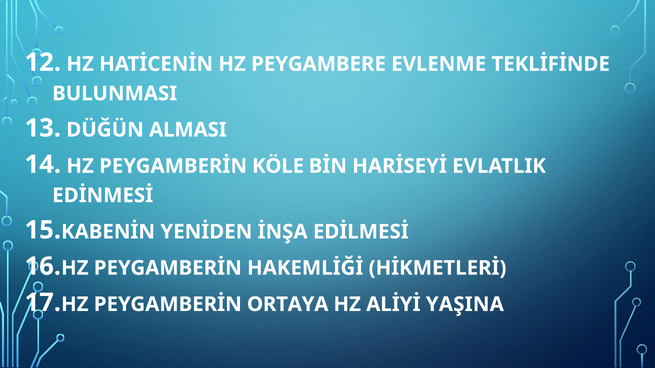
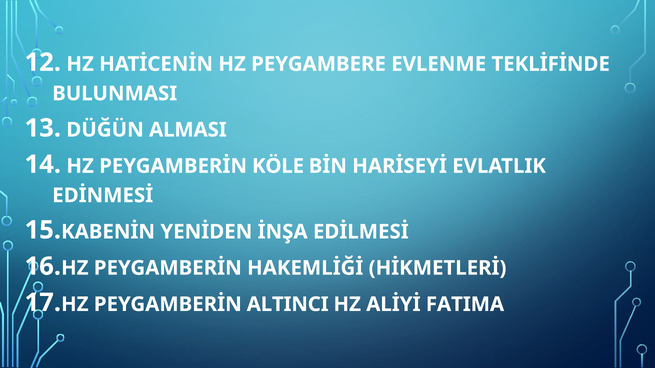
ORTAYA: ORTAYA -> ALTINCI
YAŞINA: YAŞINA -> FATIMA
